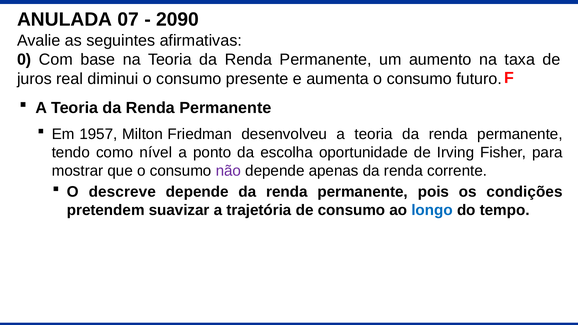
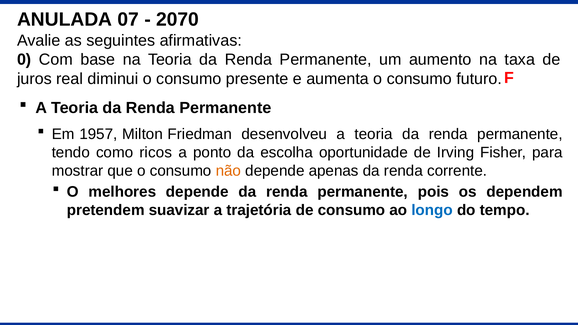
2090: 2090 -> 2070
nível: nível -> ricos
não colour: purple -> orange
descreve: descreve -> melhores
condições: condições -> dependem
